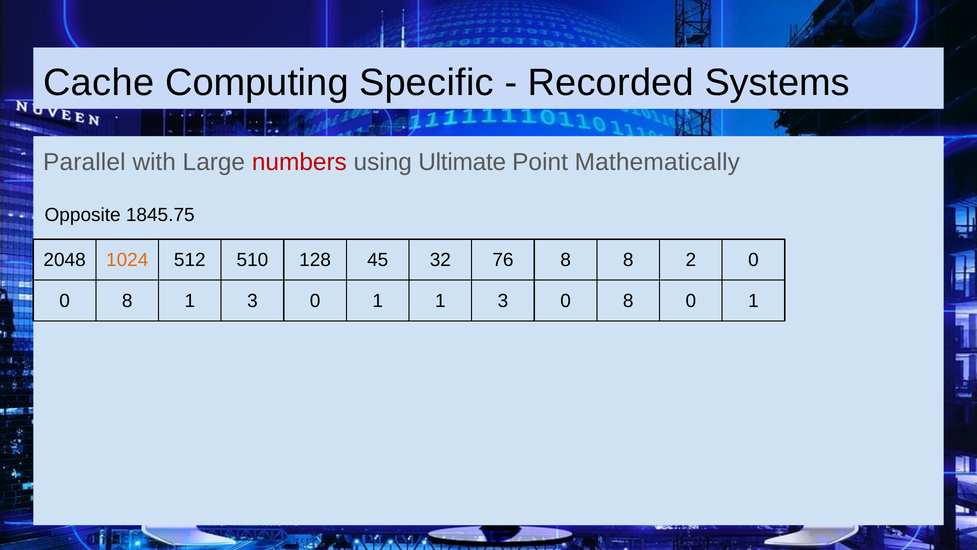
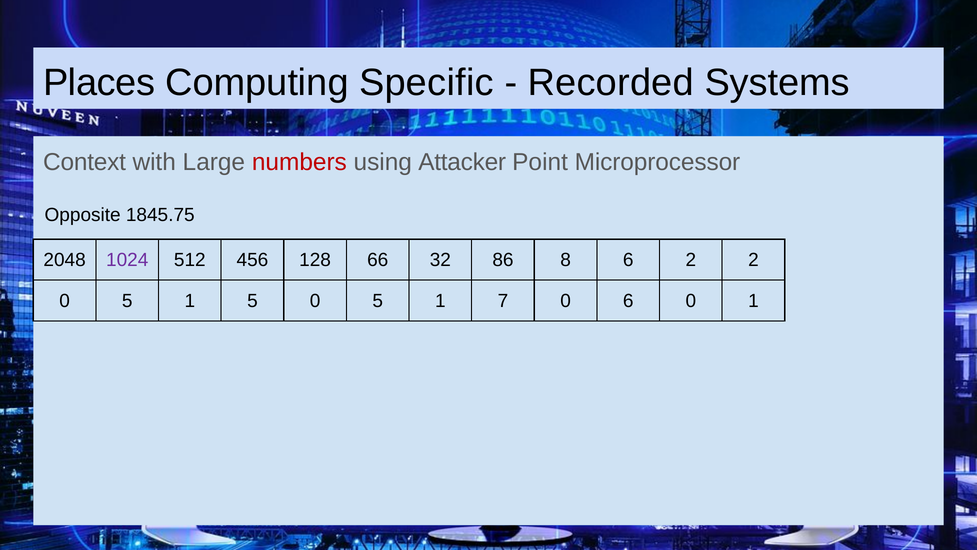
Cache: Cache -> Places
Parallel: Parallel -> Context
Ultimate: Ultimate -> Attacker
Mathematically: Mathematically -> Microprocessor
1024 colour: orange -> purple
510: 510 -> 456
45: 45 -> 66
76: 76 -> 86
8 8: 8 -> 6
2 0: 0 -> 2
8 at (127, 301): 8 -> 5
3 at (252, 301): 3 -> 5
1 at (378, 301): 1 -> 5
3 at (503, 301): 3 -> 7
8 at (628, 301): 8 -> 6
